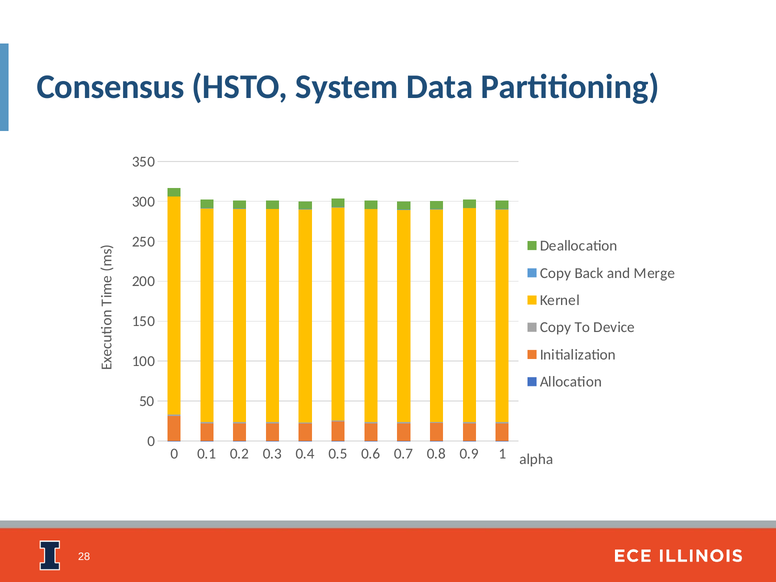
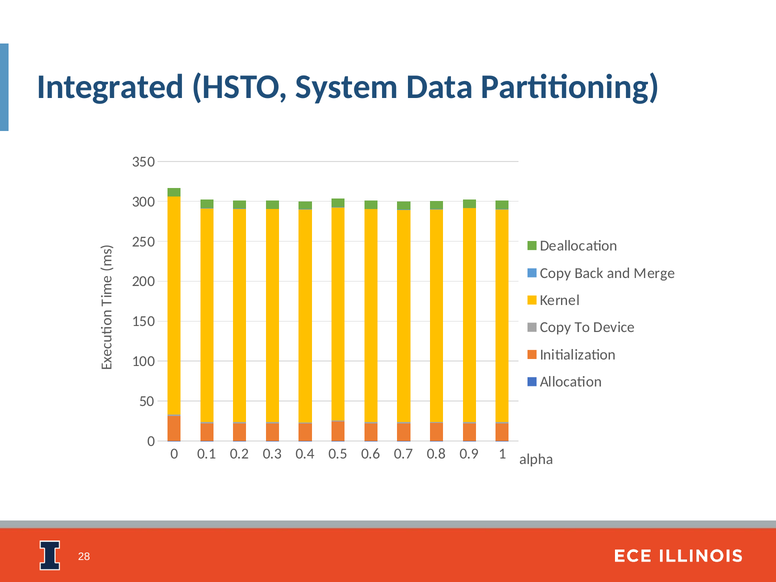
Consensus: Consensus -> Integrated
